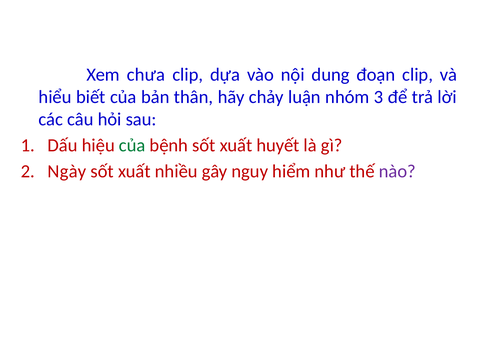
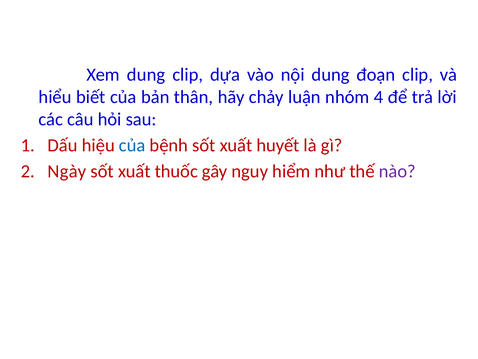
Xem chưa: chưa -> dung
3: 3 -> 4
của at (132, 145) colour: green -> blue
nhiều: nhiều -> thuốc
